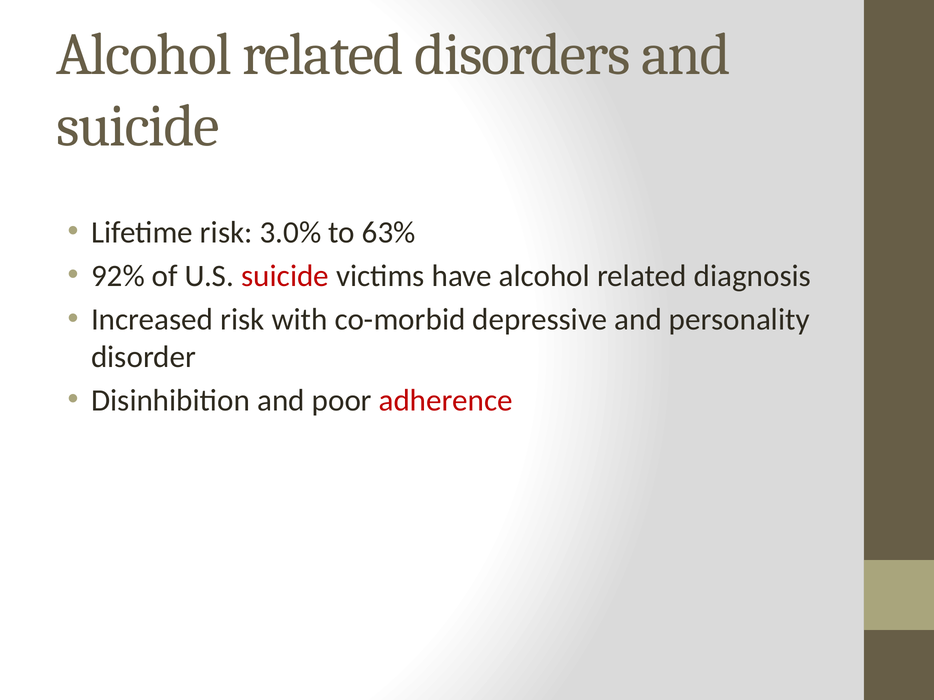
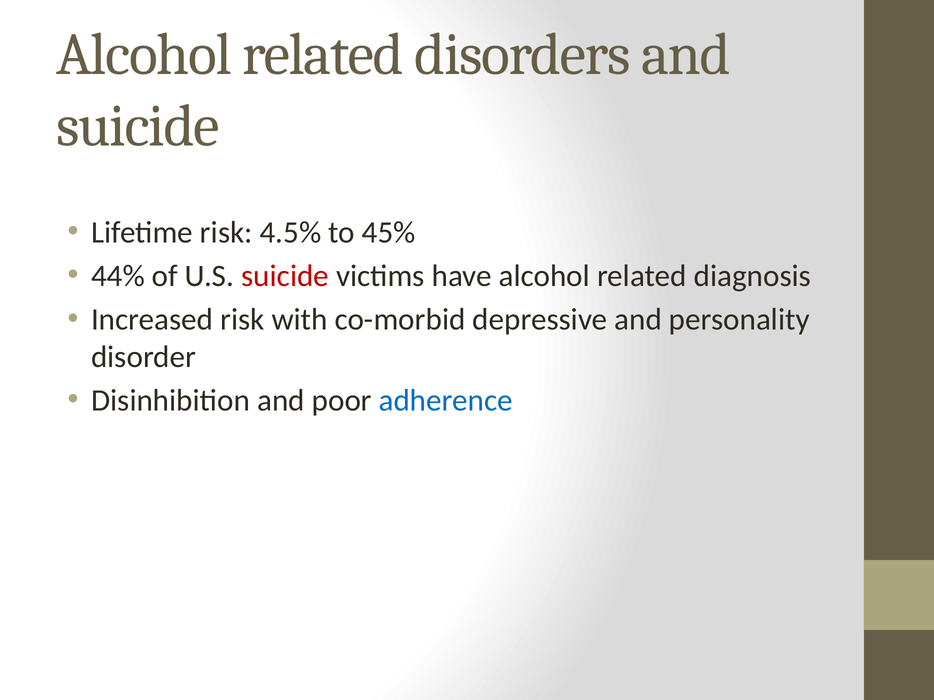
3.0%: 3.0% -> 4.5%
63%: 63% -> 45%
92%: 92% -> 44%
adherence colour: red -> blue
